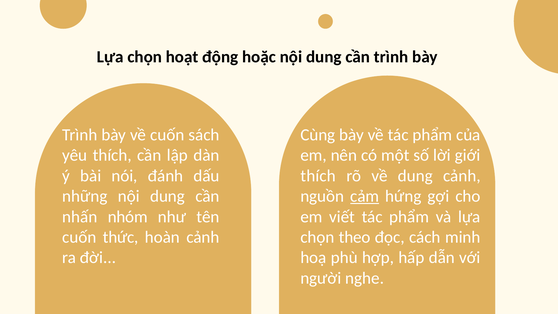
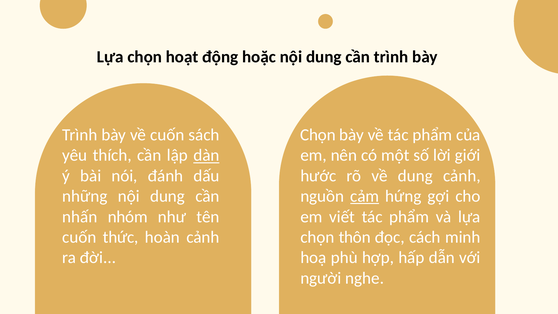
Cùng at (318, 135): Cùng -> Chọn
dàn underline: none -> present
thích at (318, 176): thích -> hước
theo: theo -> thôn
